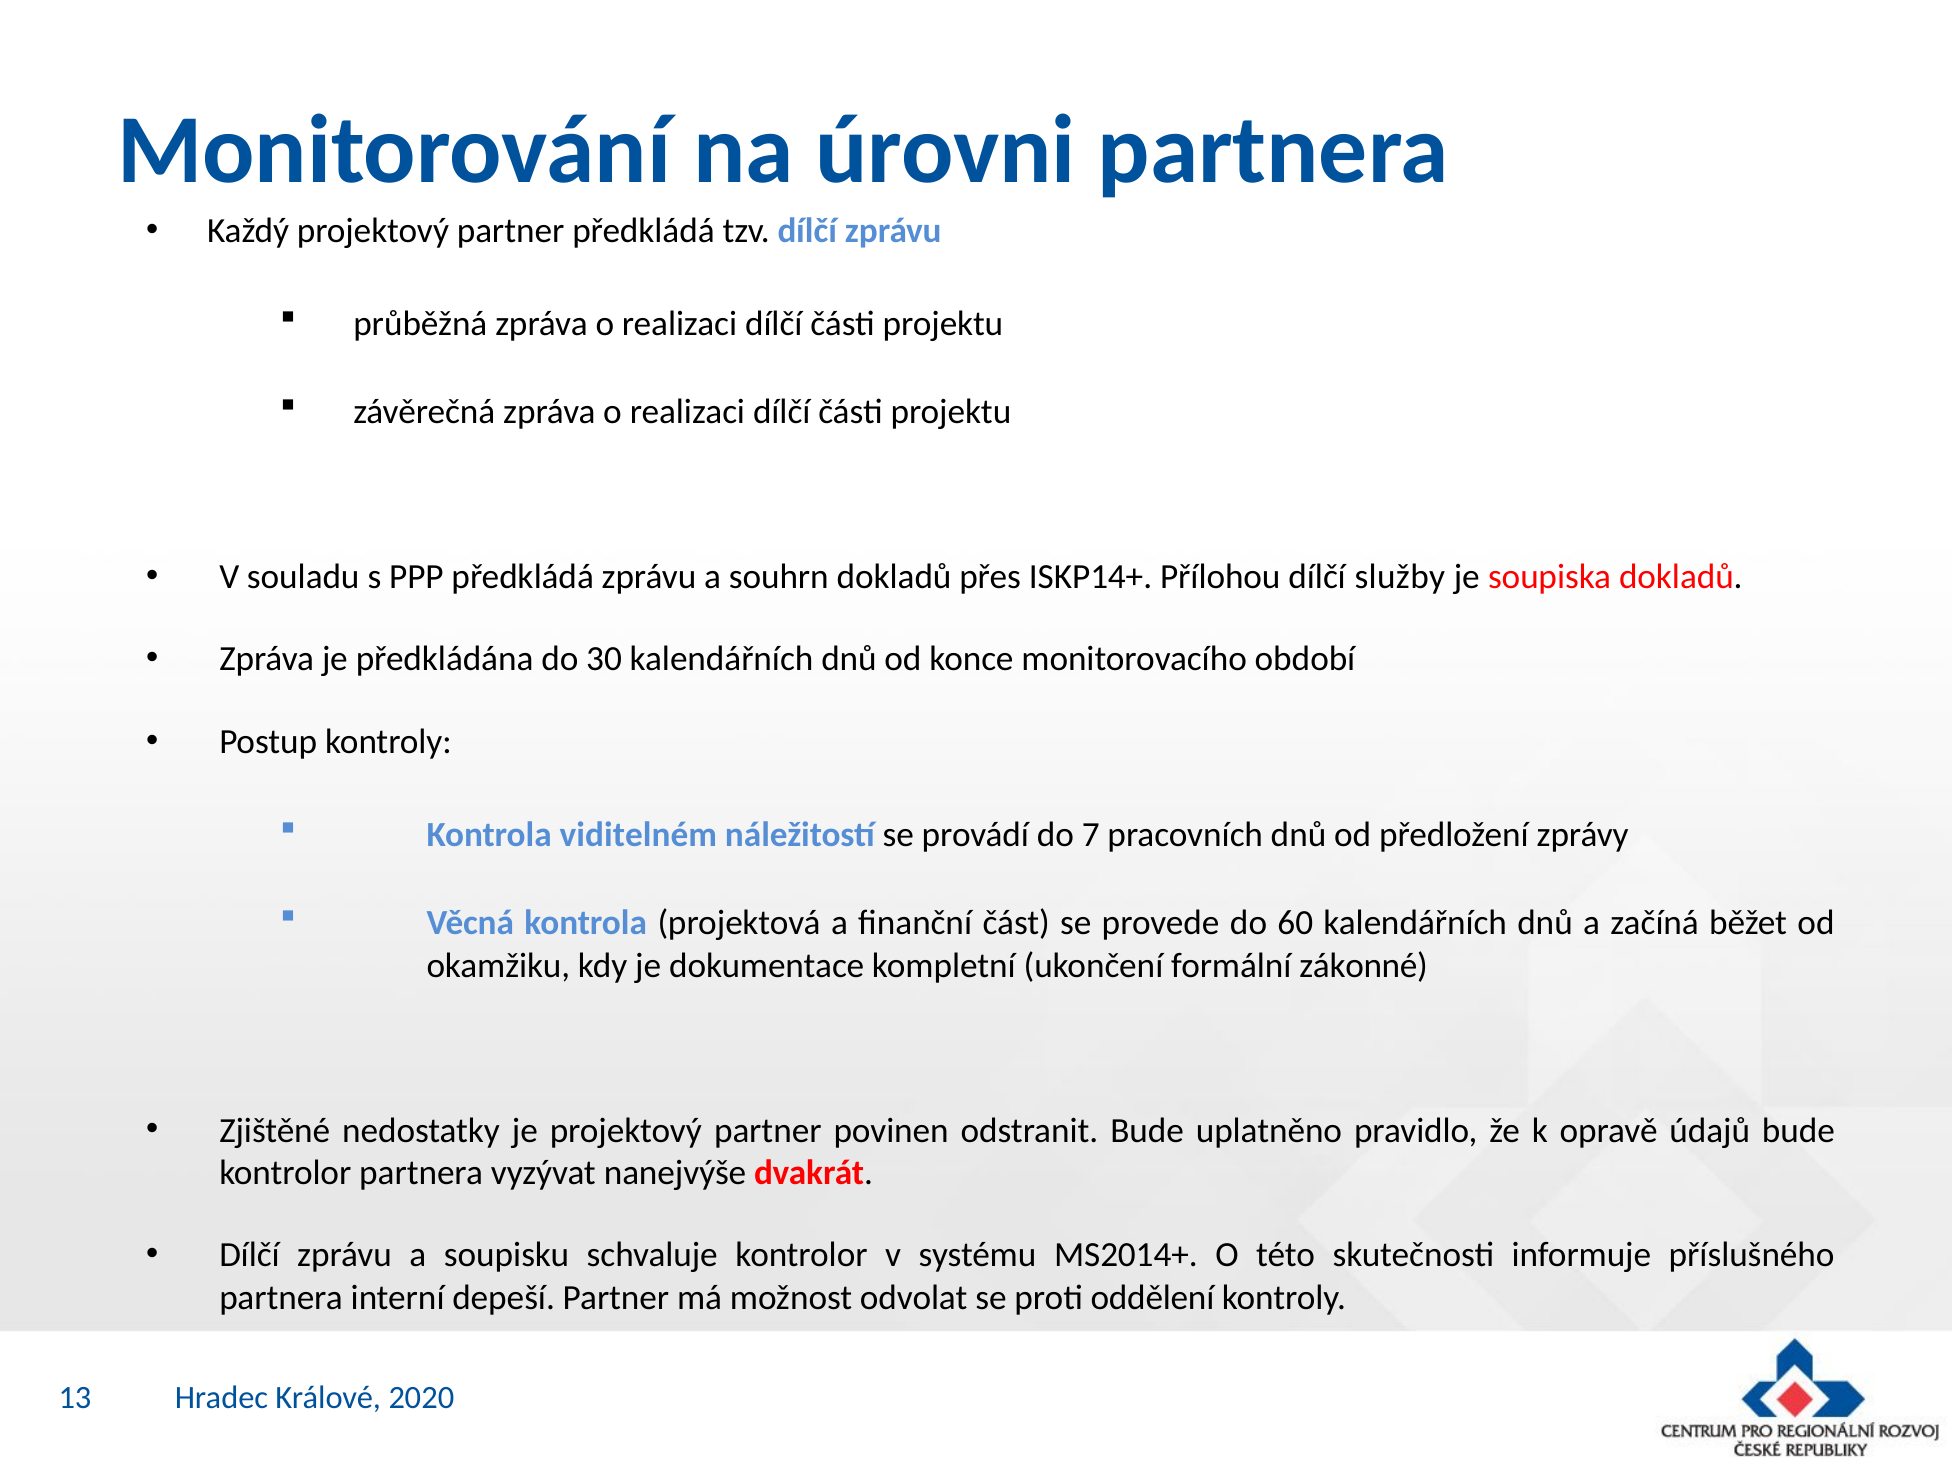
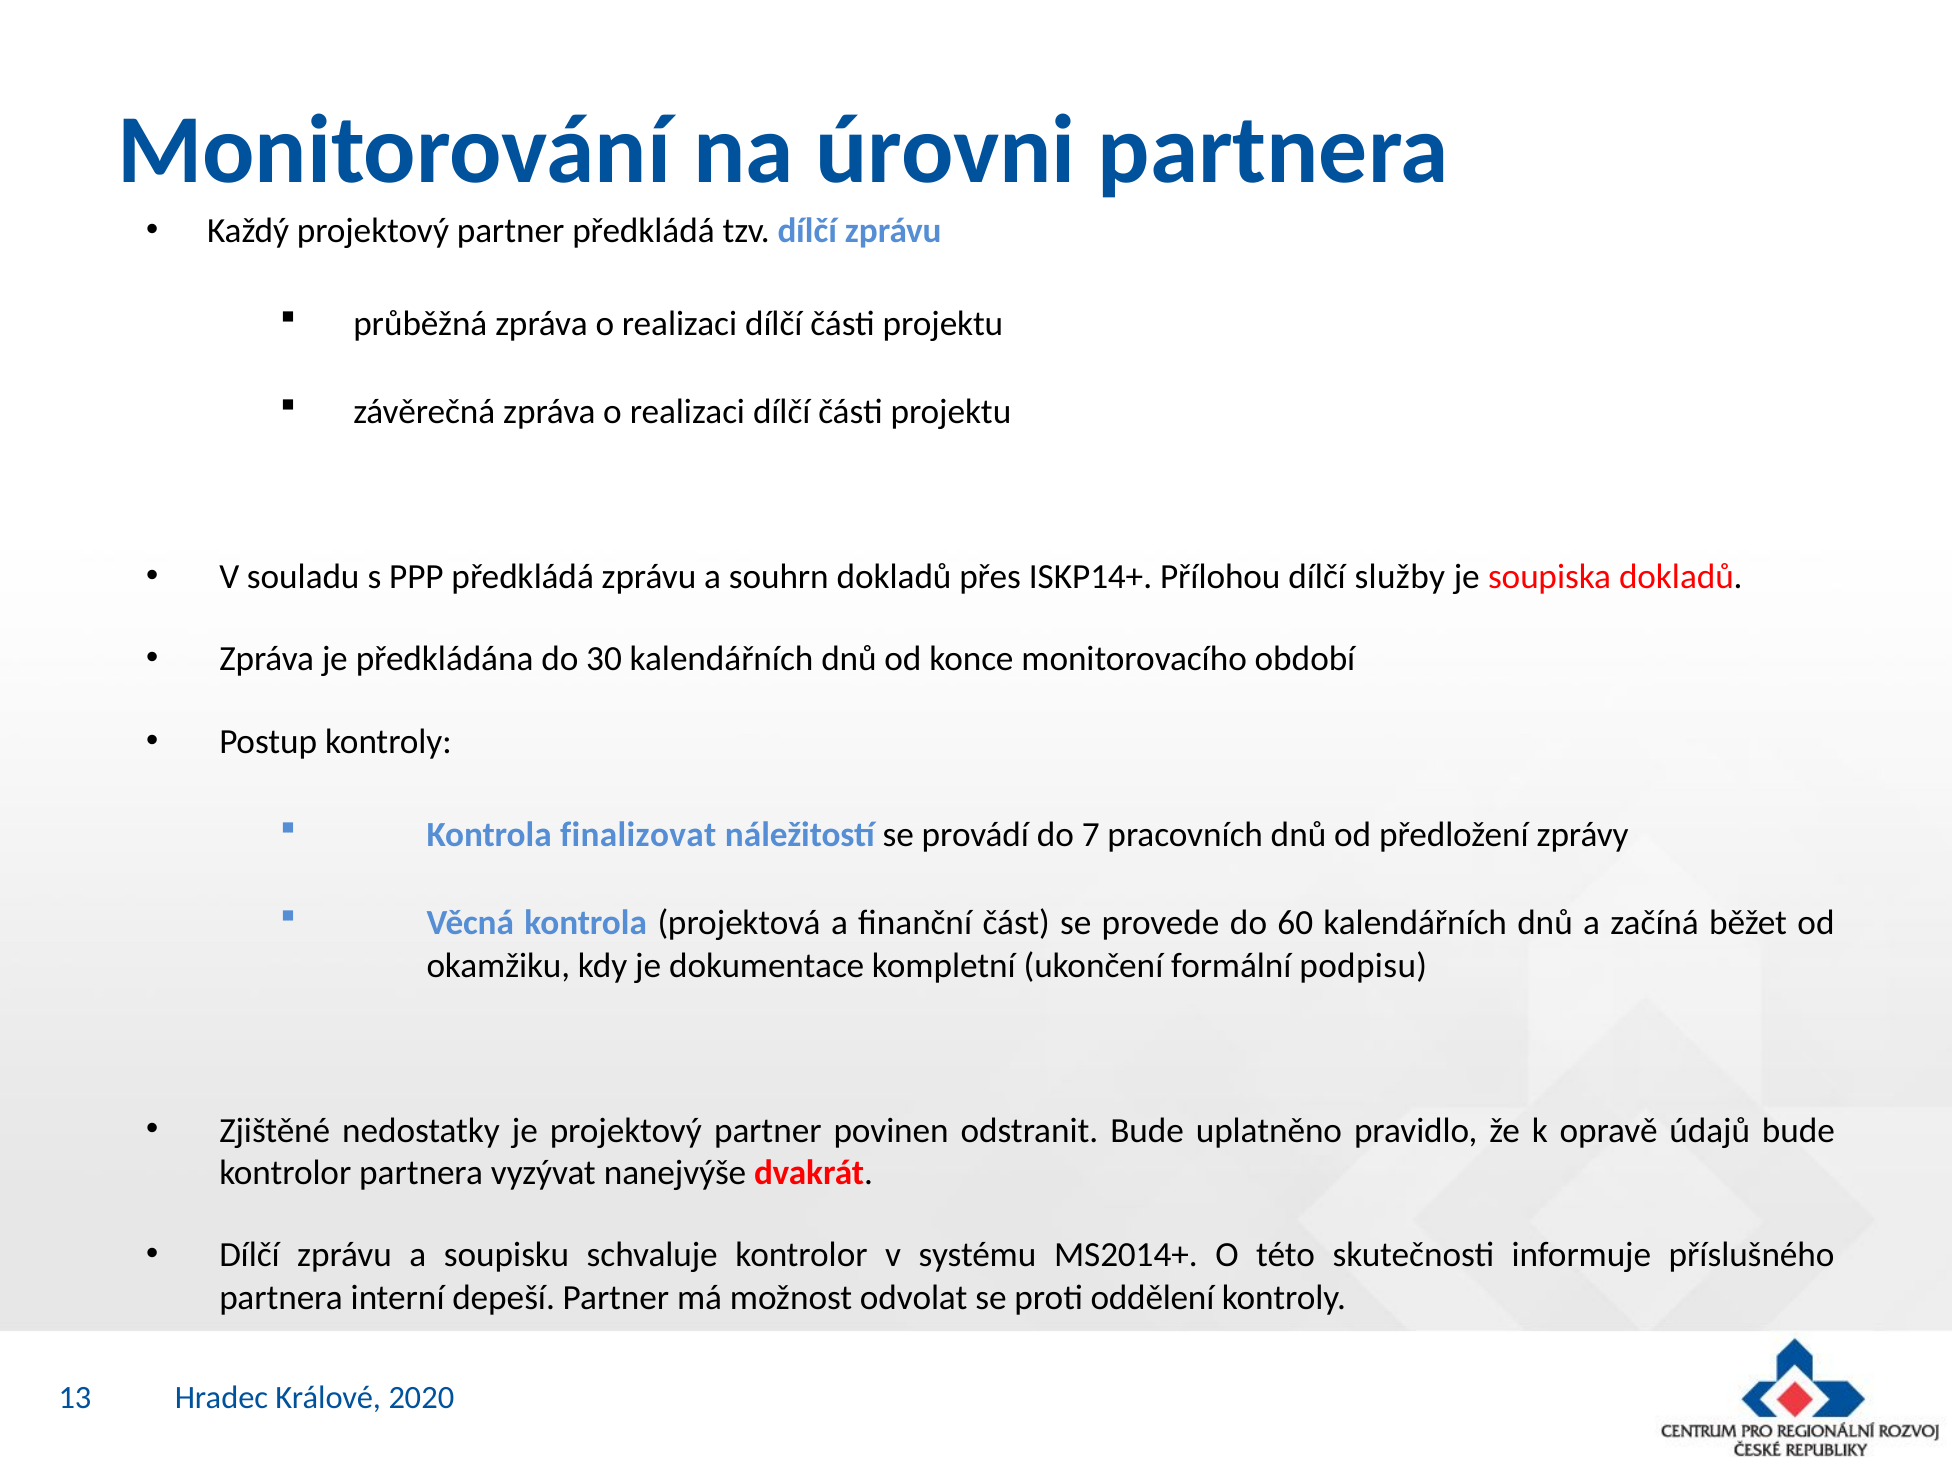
viditelném: viditelném -> finalizovat
zákonné: zákonné -> podpisu
